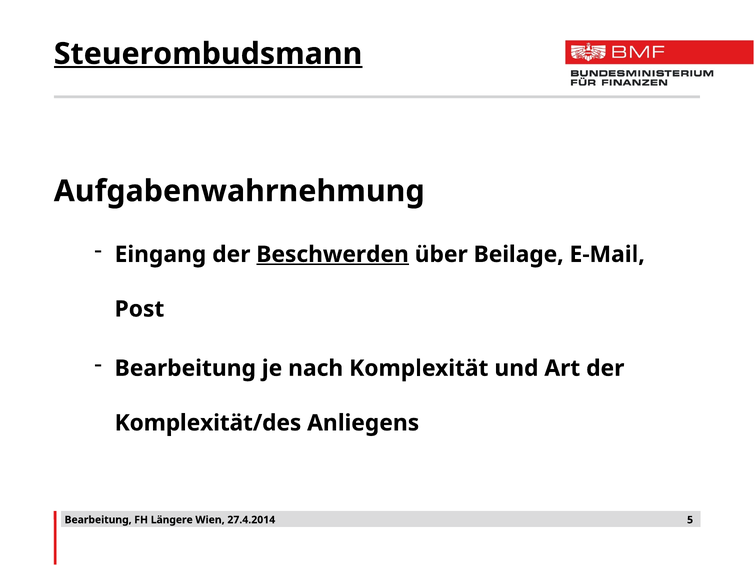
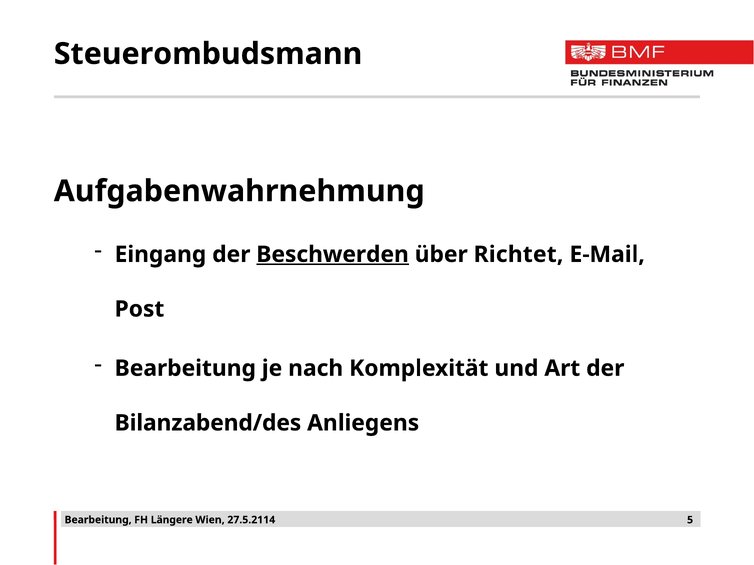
Steuerombudsmann underline: present -> none
Beilage: Beilage -> Richtet
Komplexität/des: Komplexität/des -> Bilanzabend/des
27.4.2014: 27.4.2014 -> 27.5.2114
